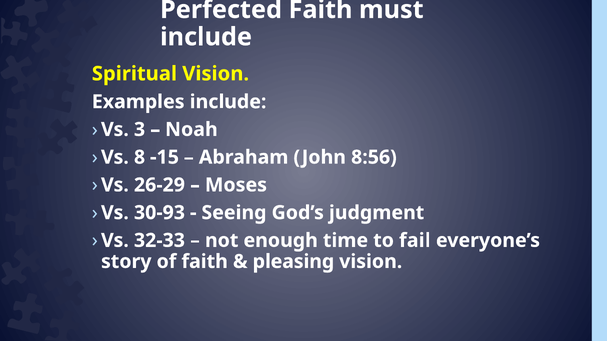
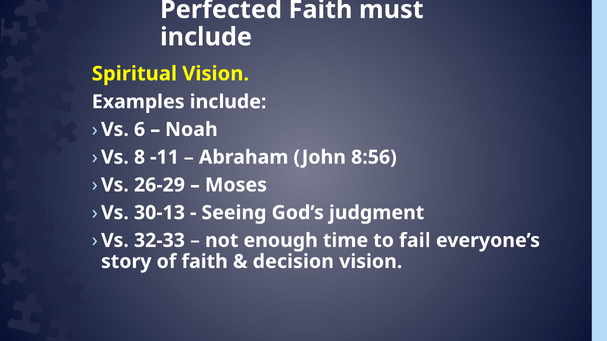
3: 3 -> 6
-15: -15 -> -11
30-93: 30-93 -> 30-13
pleasing: pleasing -> decision
